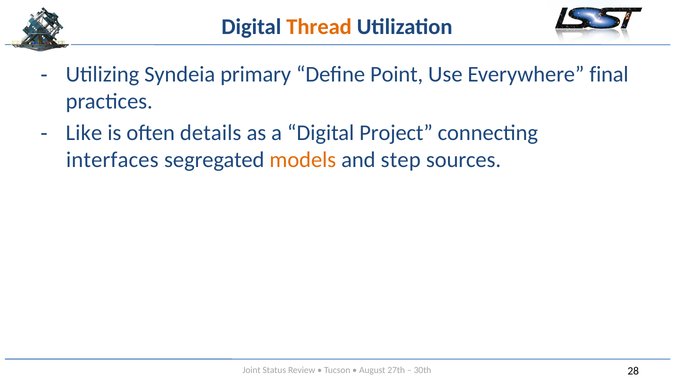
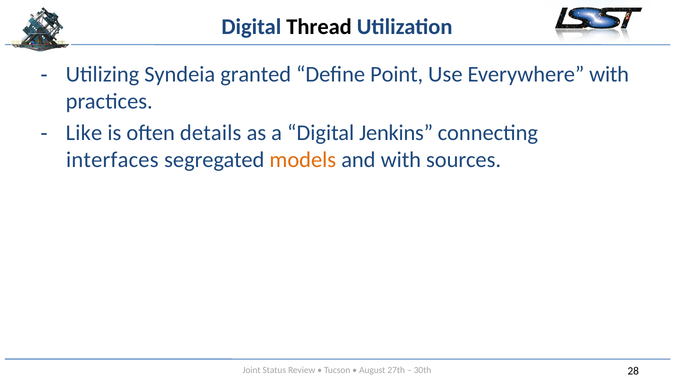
Thread colour: orange -> black
primary: primary -> granted
Everywhere final: final -> with
Project: Project -> Jenkins
and step: step -> with
